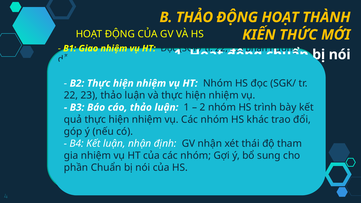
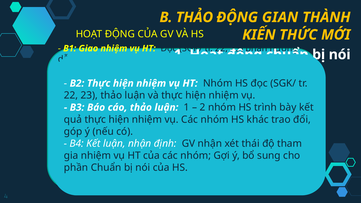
ĐỘNG HOẠT: HOẠT -> GIAN
